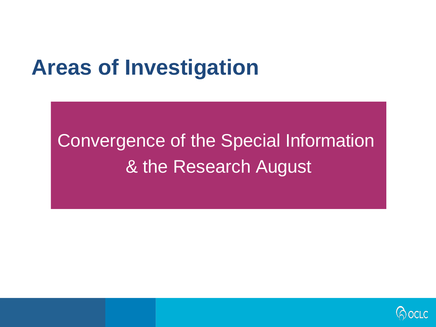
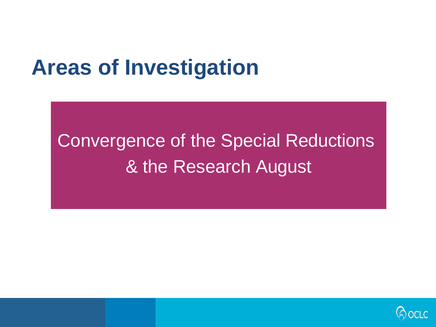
Information: Information -> Reductions
